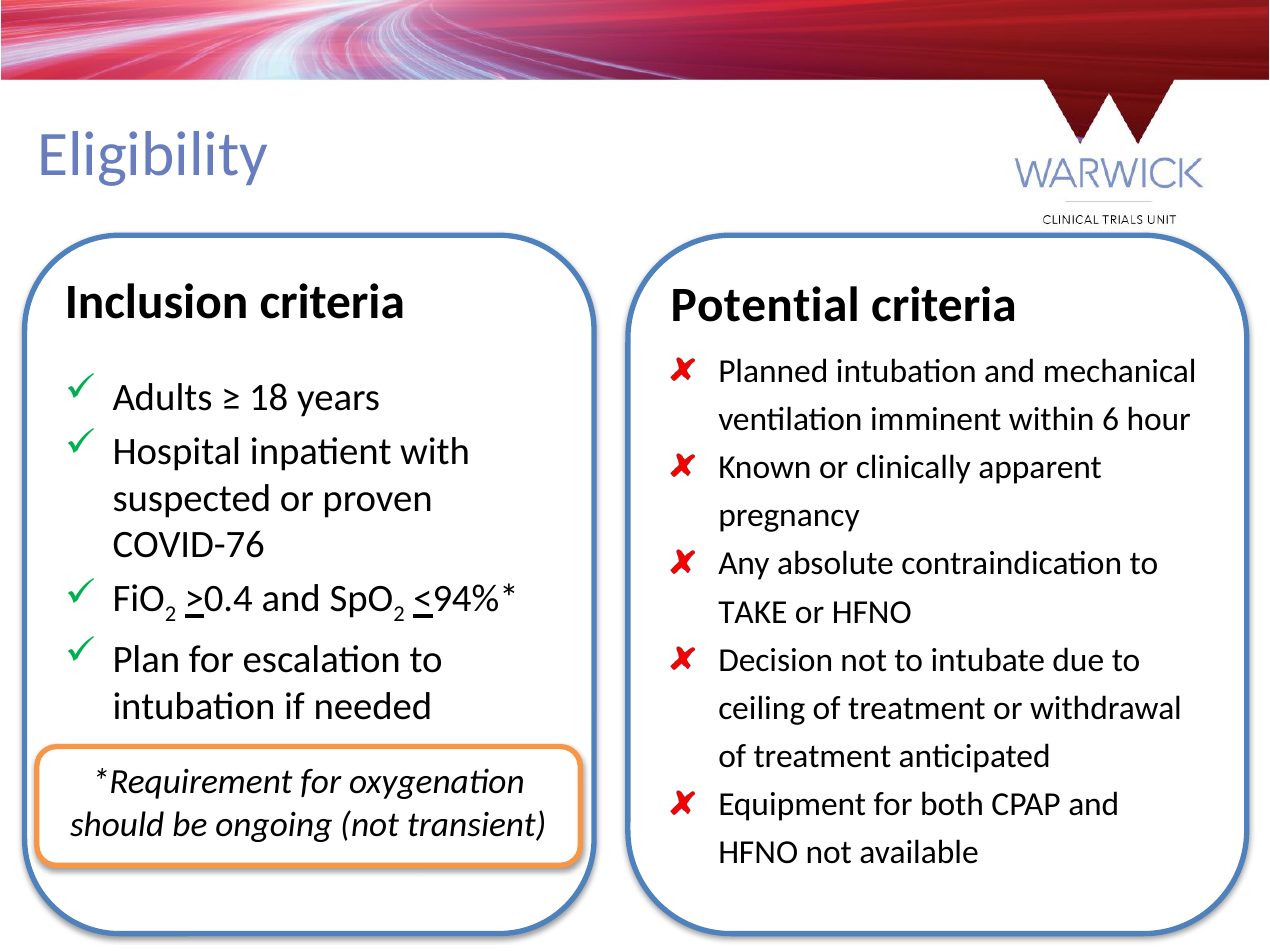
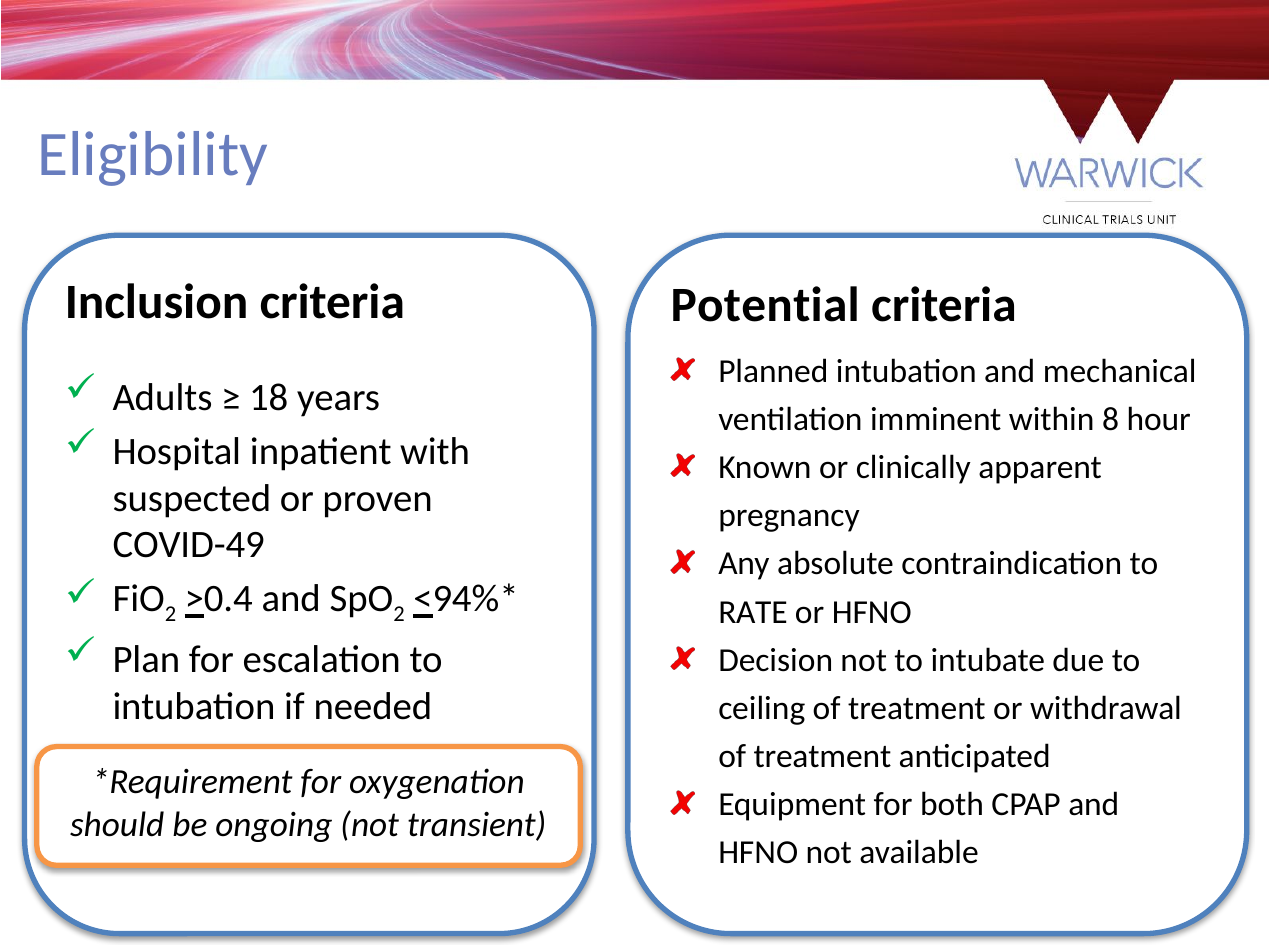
6: 6 -> 8
COVID-76: COVID-76 -> COVID-49
TAKE: TAKE -> RATE
